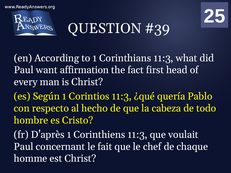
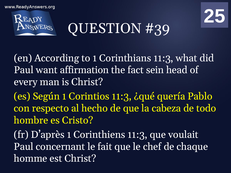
first: first -> sein
